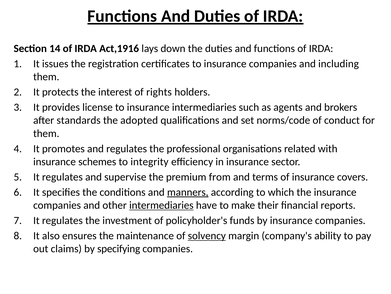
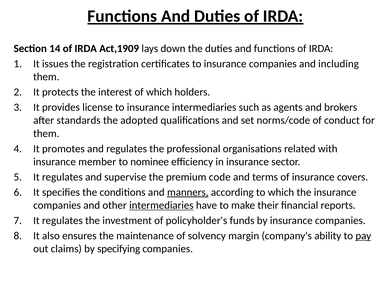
Act,1916: Act,1916 -> Act,1909
of rights: rights -> which
schemes: schemes -> member
integrity: integrity -> nominee
from: from -> code
solvency underline: present -> none
pay underline: none -> present
